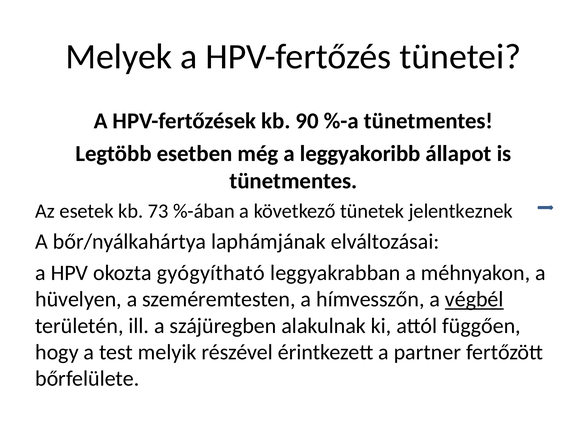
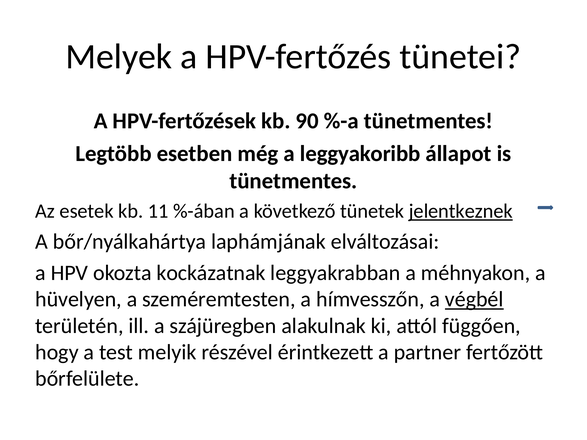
73: 73 -> 11
jelentkeznek underline: none -> present
gyógyítható: gyógyítható -> kockázatnak
